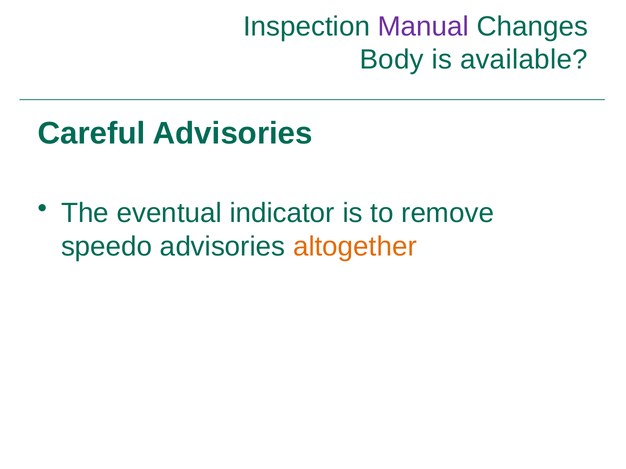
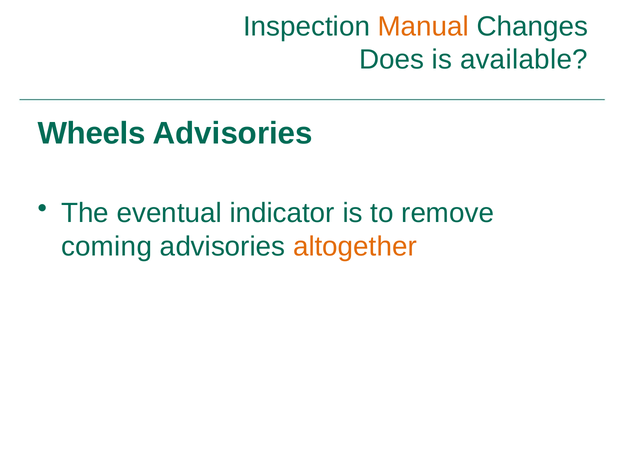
Manual colour: purple -> orange
Body: Body -> Does
Careful: Careful -> Wheels
speedo: speedo -> coming
